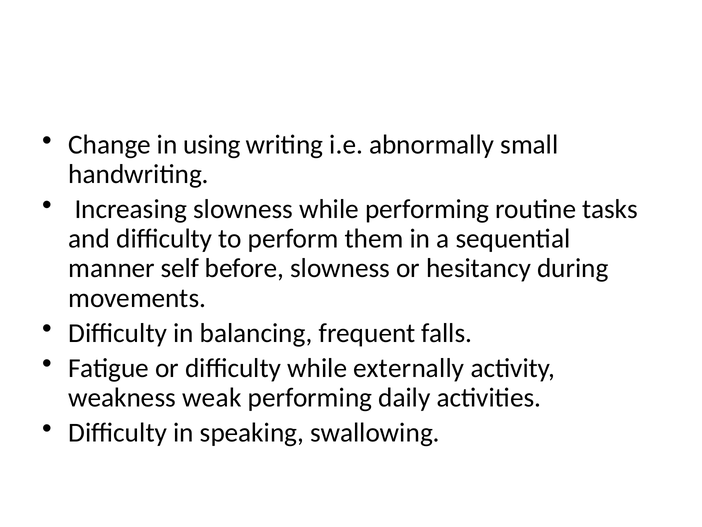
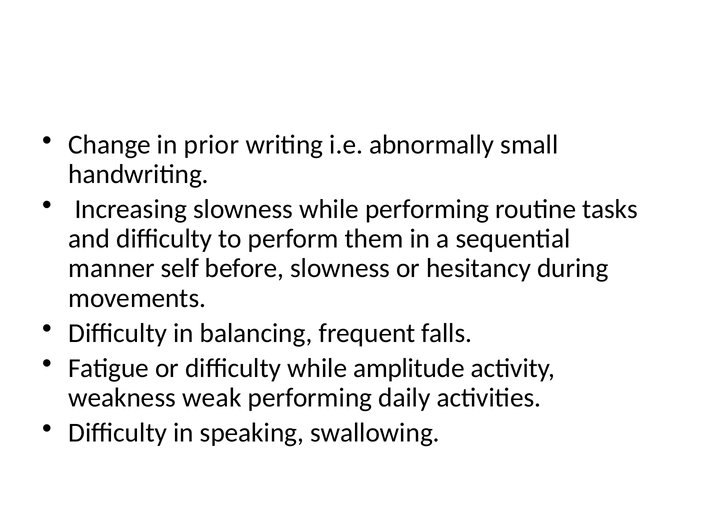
using: using -> prior
externally: externally -> amplitude
